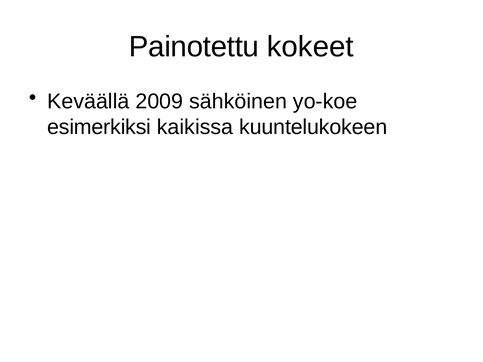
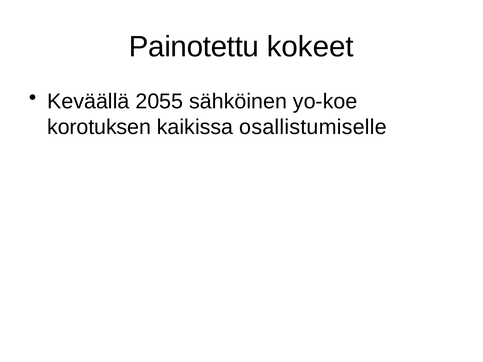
2009: 2009 -> 2055
esimerkiksi: esimerkiksi -> korotuksen
kuuntelukokeen: kuuntelukokeen -> osallistumiselle
